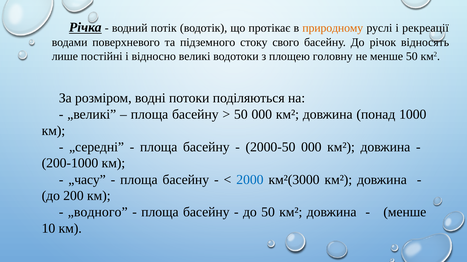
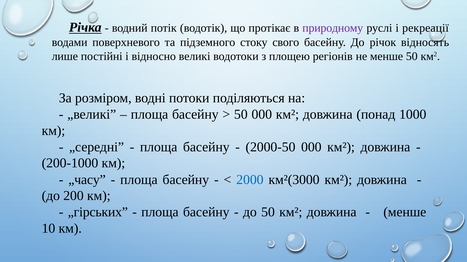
природному colour: orange -> purple
головну: головну -> регіонів
„водного: „водного -> „гірських
